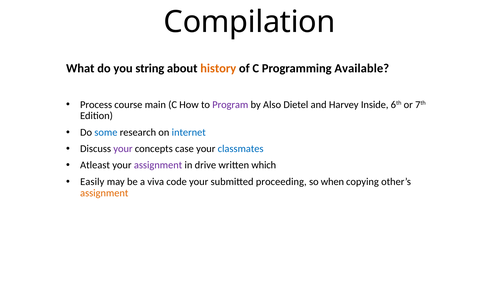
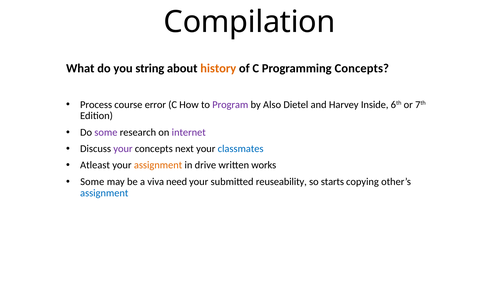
Programming Available: Available -> Concepts
main: main -> error
some at (106, 132) colour: blue -> purple
internet colour: blue -> purple
case: case -> next
assignment at (158, 165) colour: purple -> orange
which: which -> works
Easily at (92, 181): Easily -> Some
code: code -> need
proceeding: proceeding -> reuseability
when: when -> starts
assignment at (104, 193) colour: orange -> blue
